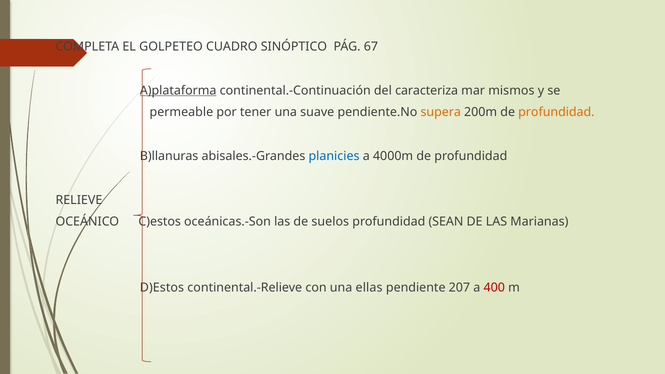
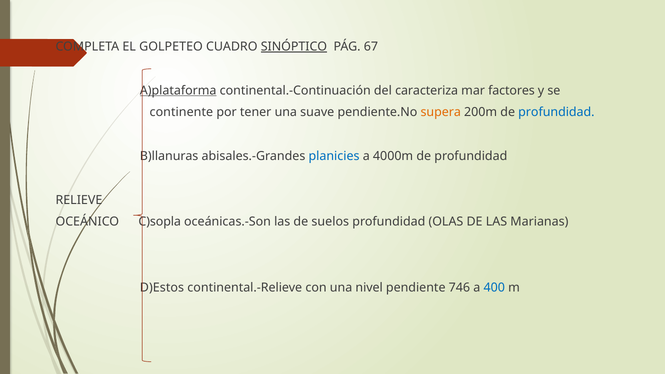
SINÓPTICO underline: none -> present
mismos: mismos -> factores
permeable: permeable -> continente
profundidad at (556, 112) colour: orange -> blue
C)estos: C)estos -> C)sopla
SEAN: SEAN -> OLAS
ellas: ellas -> nivel
207: 207 -> 746
400 colour: red -> blue
